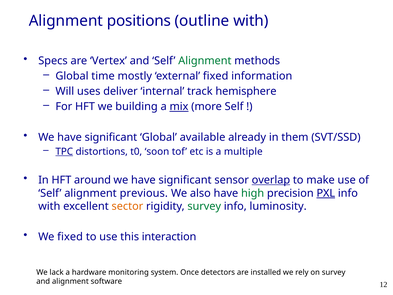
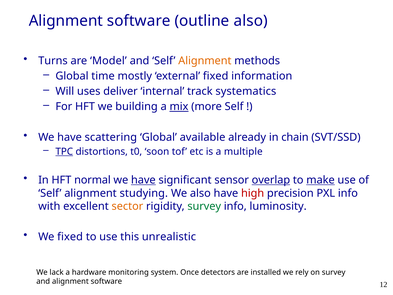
positions at (139, 21): positions -> software
outline with: with -> also
Specs: Specs -> Turns
Vertex: Vertex -> Model
Alignment at (205, 61) colour: green -> orange
hemisphere: hemisphere -> systematics
significant at (111, 137): significant -> scattering
them: them -> chain
around: around -> normal
have at (143, 180) underline: none -> present
make underline: none -> present
previous: previous -> studying
high colour: green -> red
PXL underline: present -> none
interaction: interaction -> unrealistic
